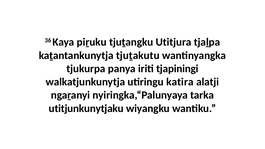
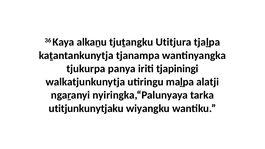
piṟuku: piṟuku -> alkaṉu
tjuṯakutu: tjuṯakutu -> tjanampa
katira: katira -> maḻpa
